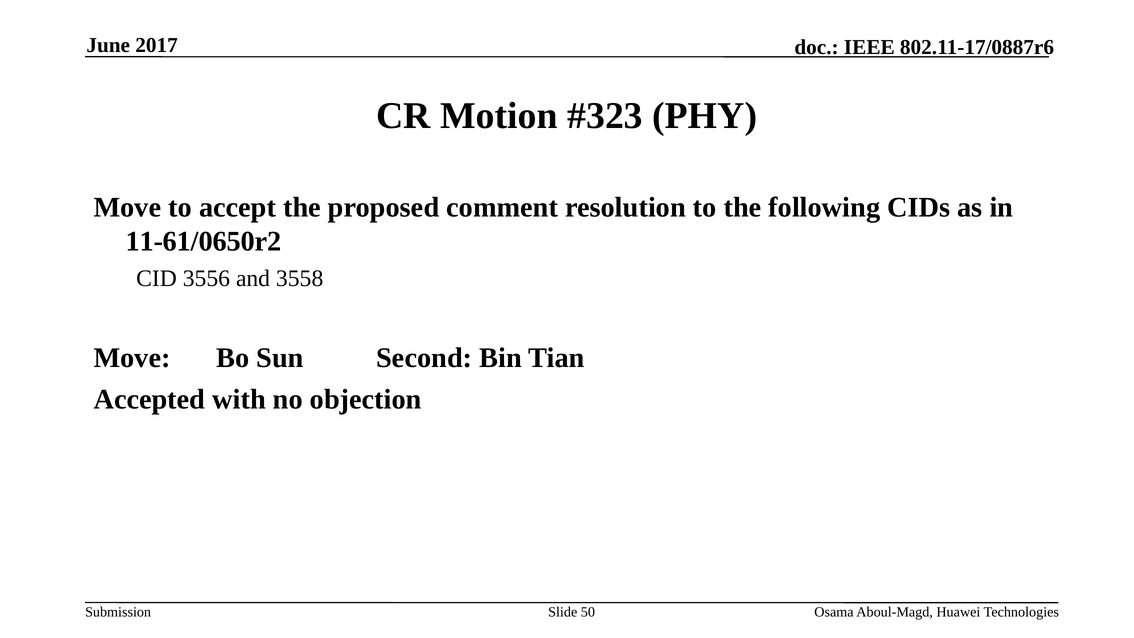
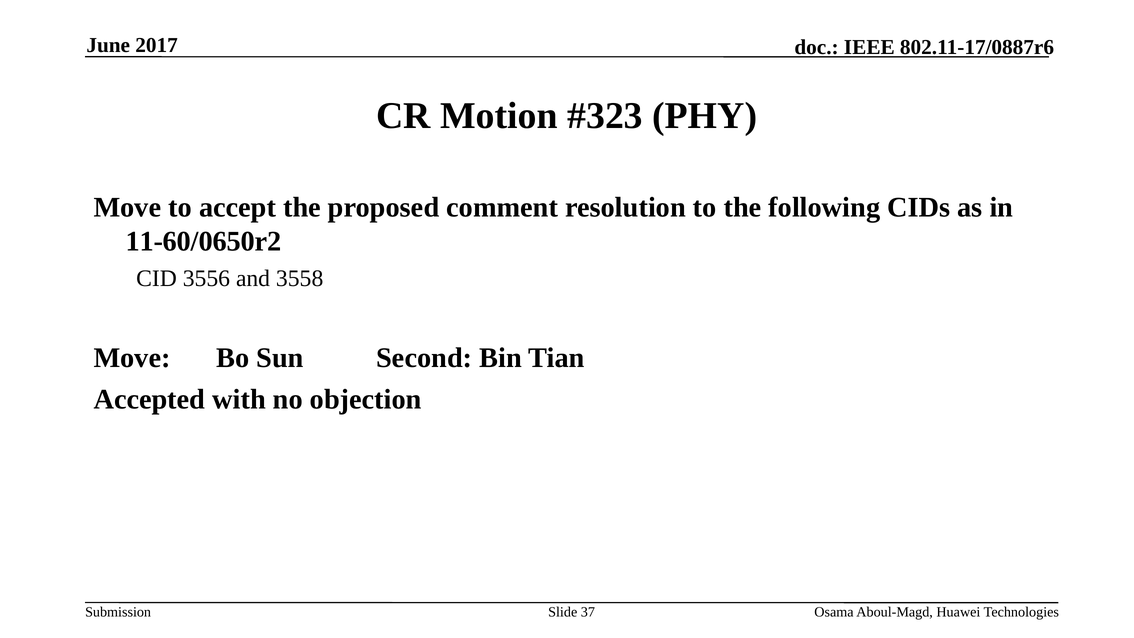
11-61/0650r2: 11-61/0650r2 -> 11-60/0650r2
50: 50 -> 37
